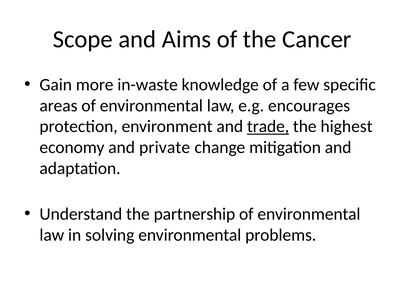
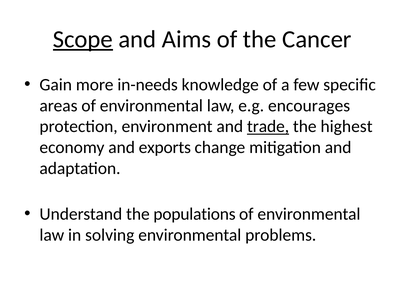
Scope underline: none -> present
in-waste: in-waste -> in-needs
private: private -> exports
partnership: partnership -> populations
